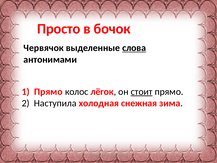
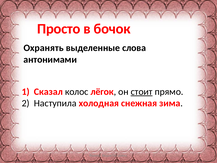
Червячок: Червячок -> Охранять
слова underline: present -> none
Прямо at (48, 92): Прямо -> Сказал
